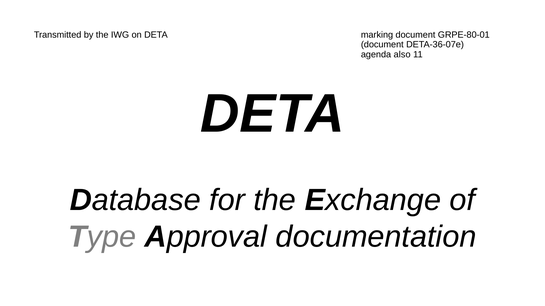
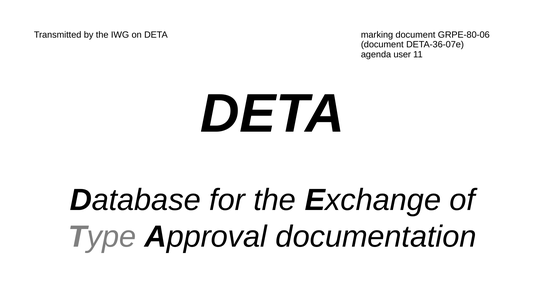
GRPE-80-01: GRPE-80-01 -> GRPE-80-06
also: also -> user
